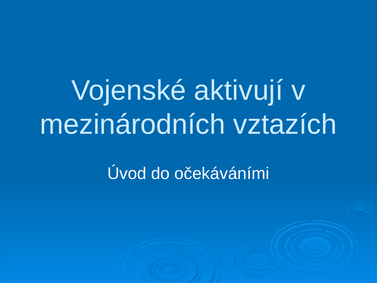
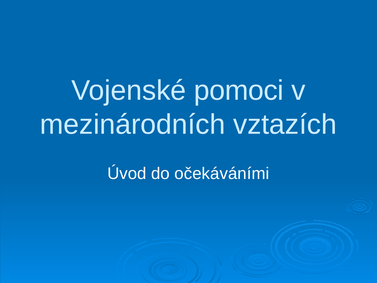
aktivují: aktivují -> pomoci
